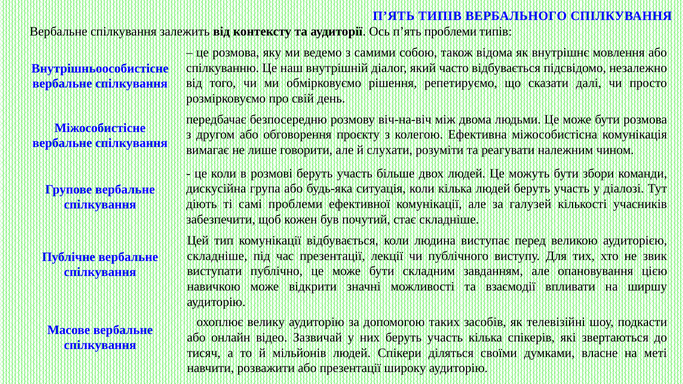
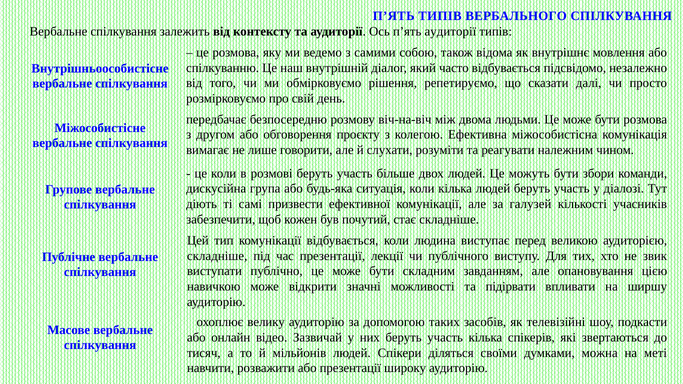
п’ять проблеми: проблеми -> аудиторії
самі проблеми: проблеми -> призвести
взаємодії: взаємодії -> підірвати
власне: власне -> можна
